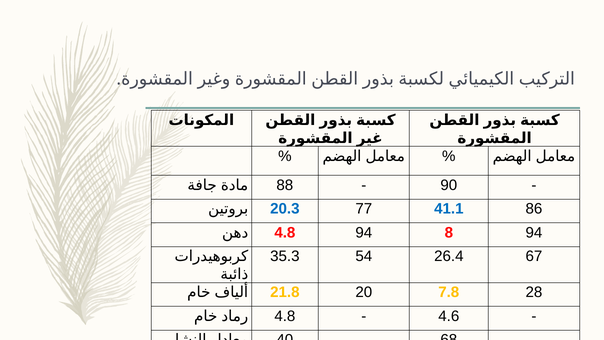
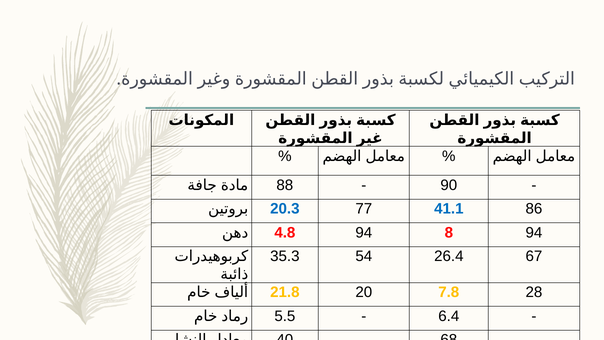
4.8 at (285, 316): 4.8 -> 5.5
4.6: 4.6 -> 6.4
